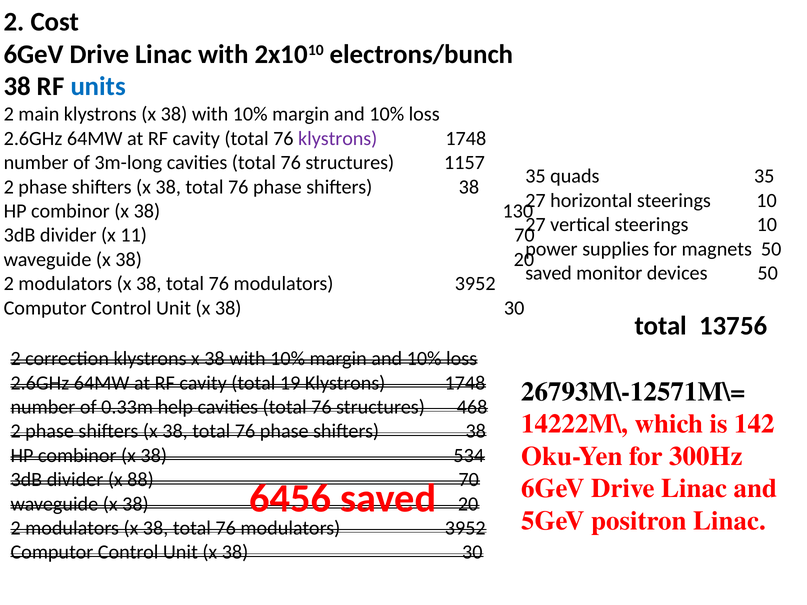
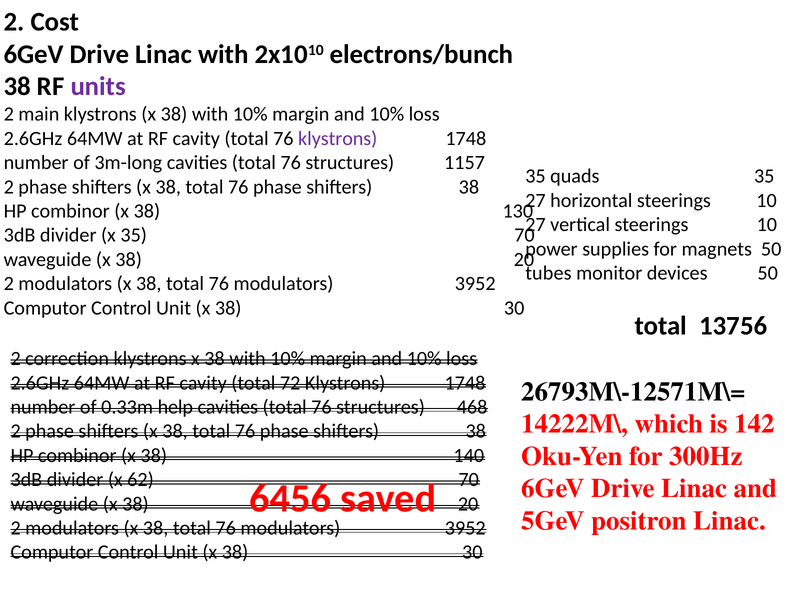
units colour: blue -> purple
x 11: 11 -> 35
saved at (549, 273): saved -> tubes
19: 19 -> 72
534: 534 -> 140
88: 88 -> 62
